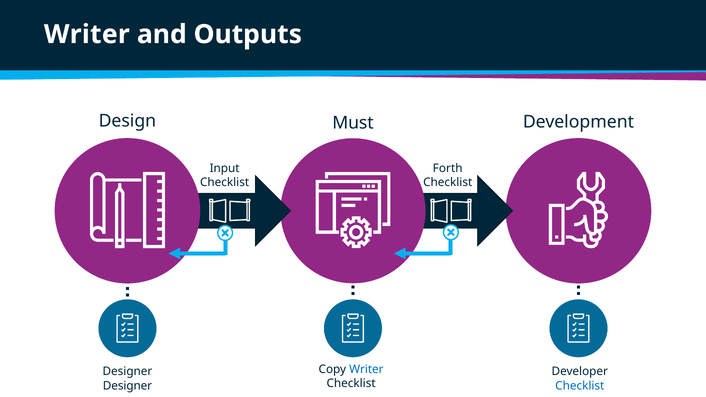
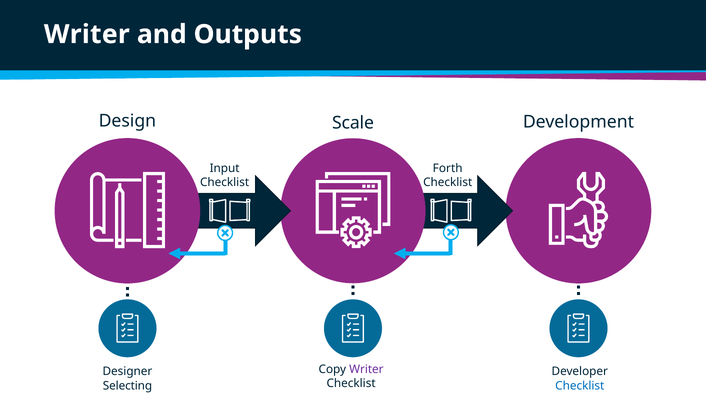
Must: Must -> Scale
Writer at (366, 369) colour: blue -> purple
Designer at (127, 386): Designer -> Selecting
